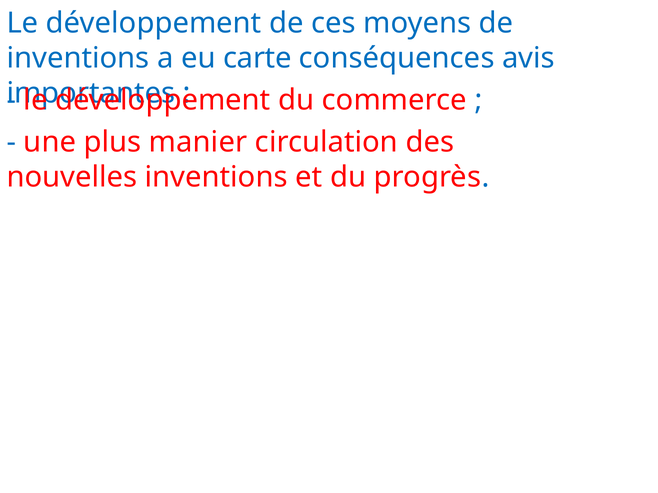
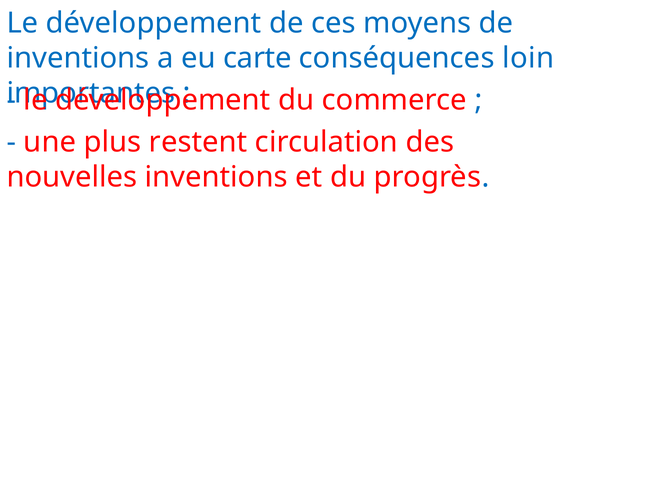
avis: avis -> loin
manier: manier -> restent
